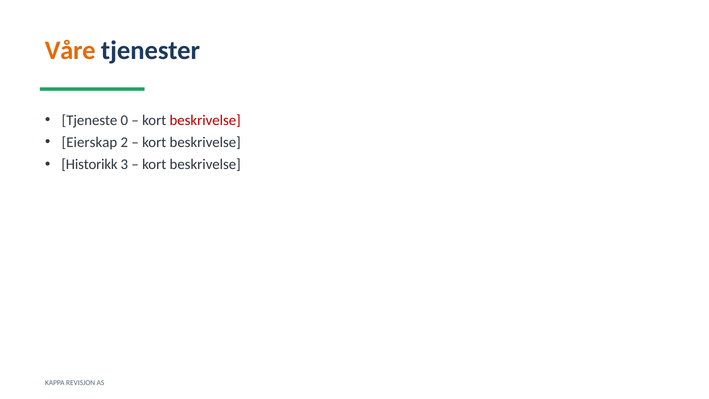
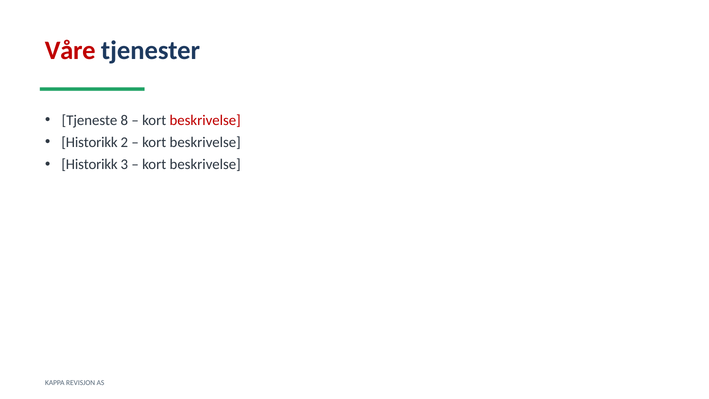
Våre colour: orange -> red
0: 0 -> 8
Eierskap at (89, 142): Eierskap -> Historikk
